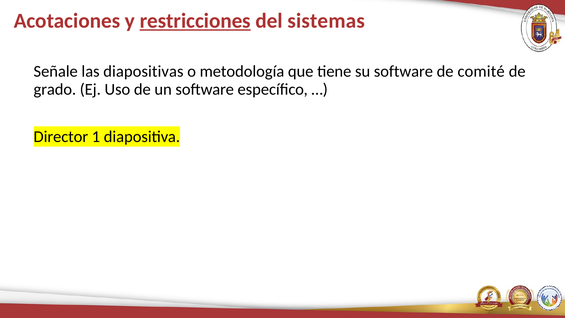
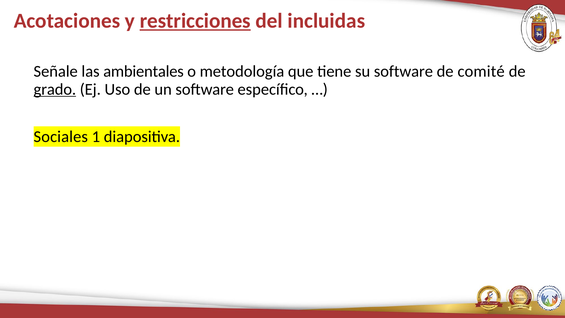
sistemas: sistemas -> incluidas
diapositivas: diapositivas -> ambientales
grado underline: none -> present
Director: Director -> Sociales
